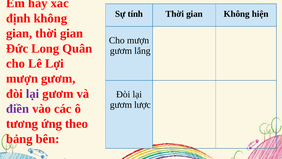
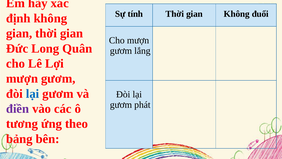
hiện: hiện -> đuổi
lại at (33, 93) colour: purple -> blue
lược: lược -> phát
